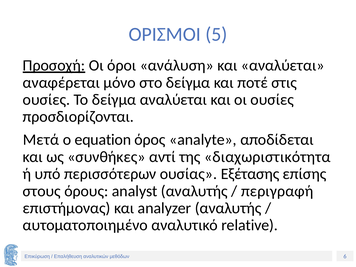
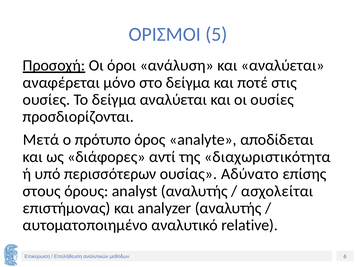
equation: equation -> πρότυπο
συνθήκες: συνθήκες -> διάφορες
Εξέτασης: Εξέτασης -> Αδύνατο
περιγραφή: περιγραφή -> ασχολείται
